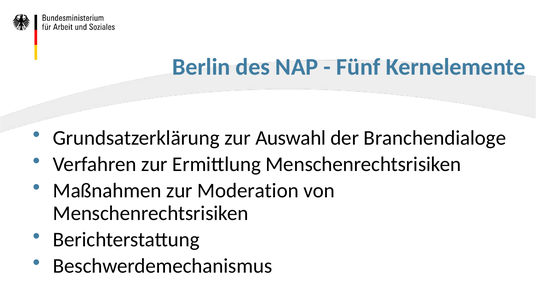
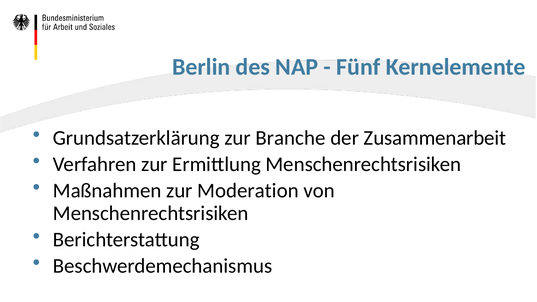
Auswahl: Auswahl -> Branche
Branchendialoge: Branchendialoge -> Zusammenarbeit
